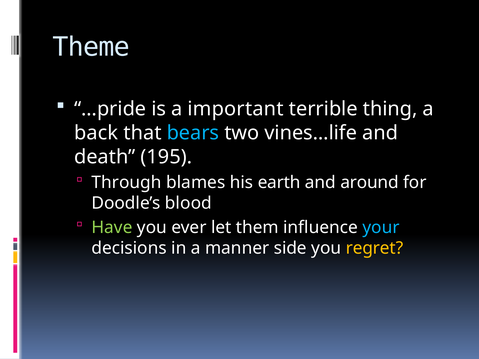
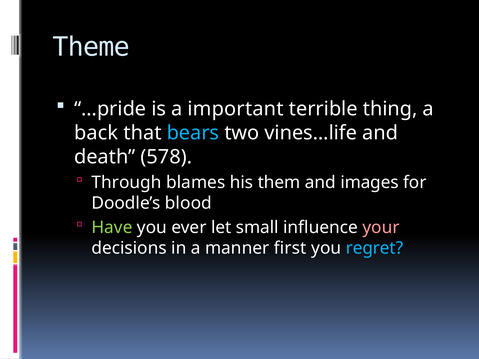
195: 195 -> 578
earth: earth -> them
around: around -> images
them: them -> small
your colour: light blue -> pink
side: side -> first
regret colour: yellow -> light blue
